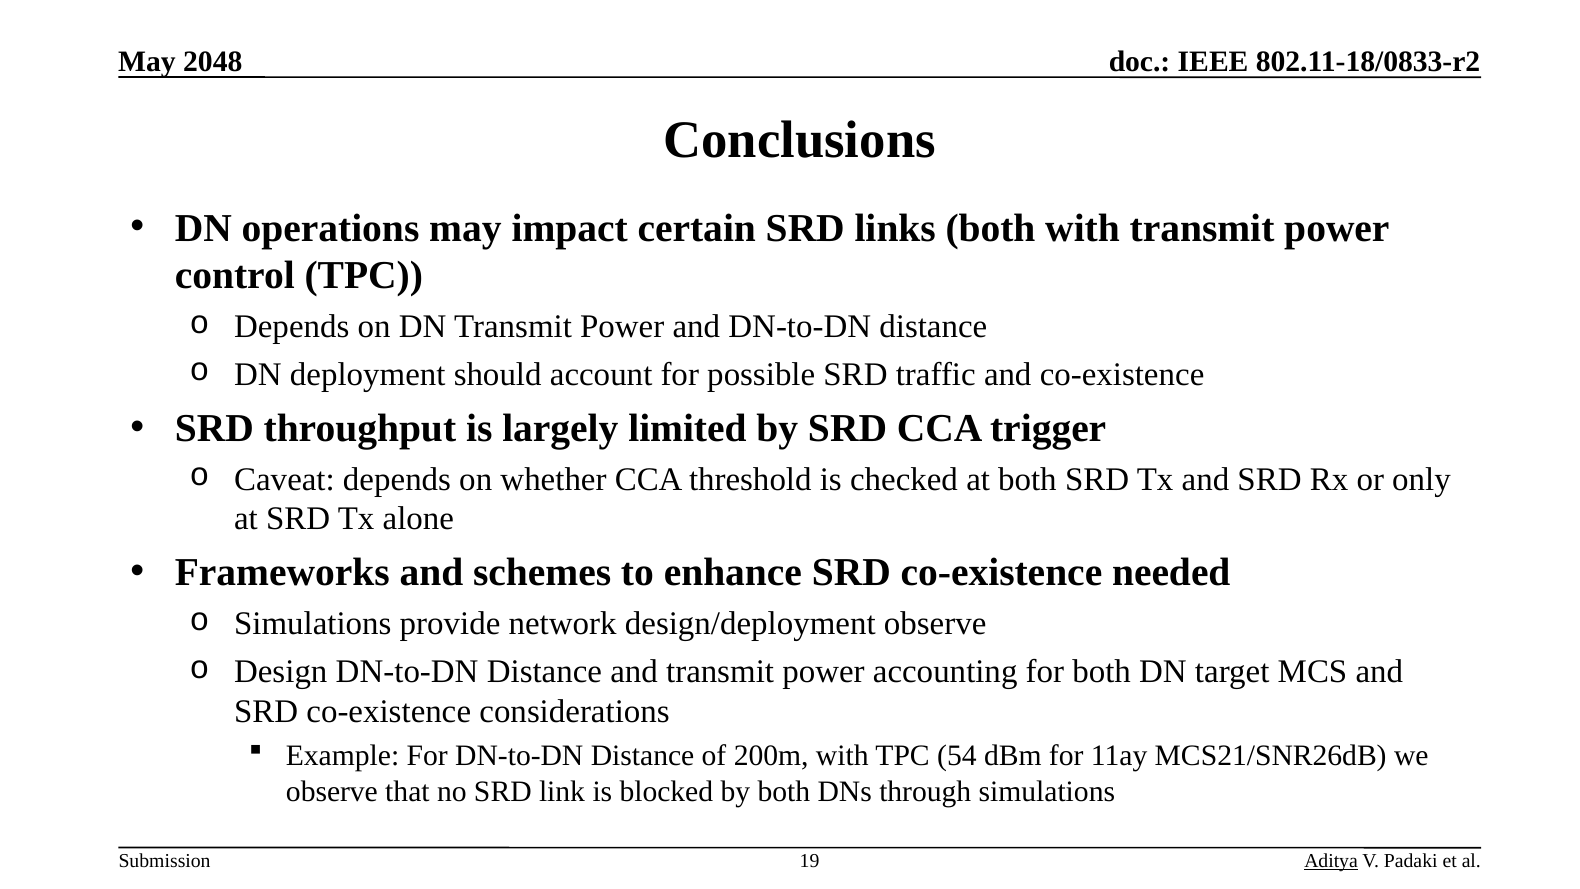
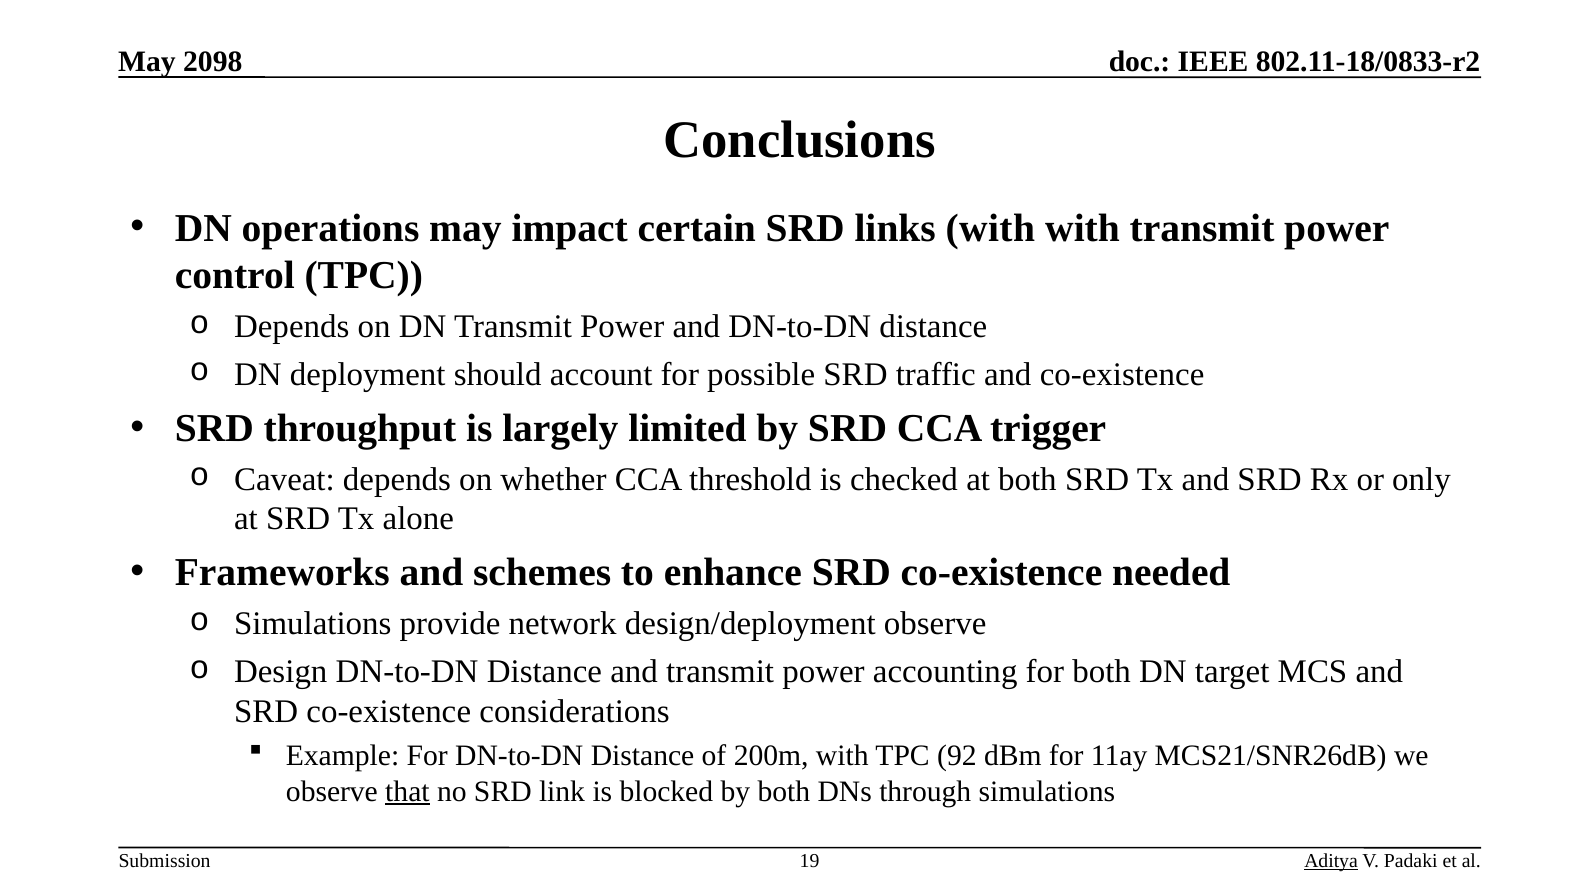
2048: 2048 -> 2098
links both: both -> with
54: 54 -> 92
that underline: none -> present
